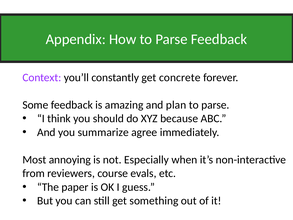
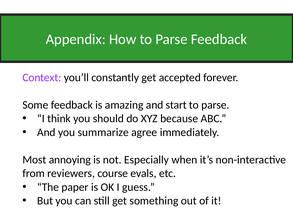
concrete: concrete -> accepted
plan: plan -> start
